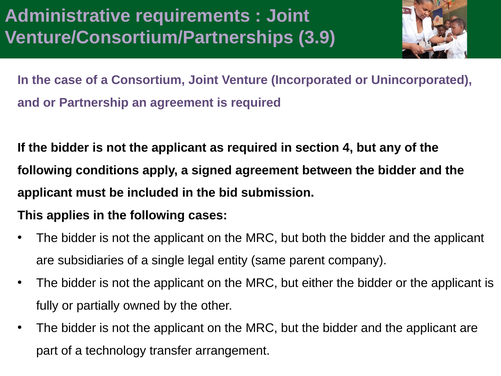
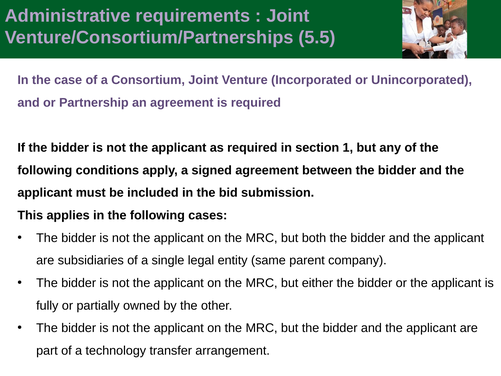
3.9: 3.9 -> 5.5
4: 4 -> 1
